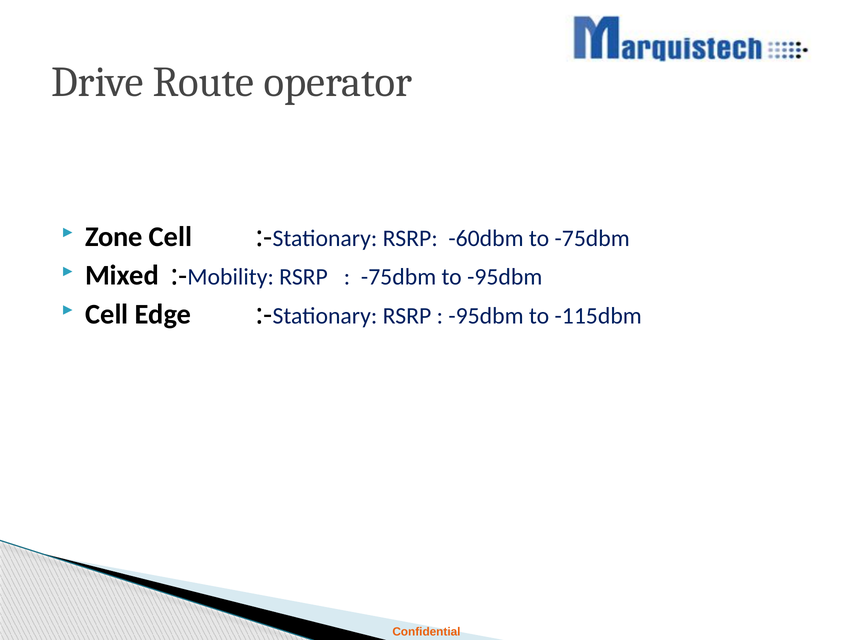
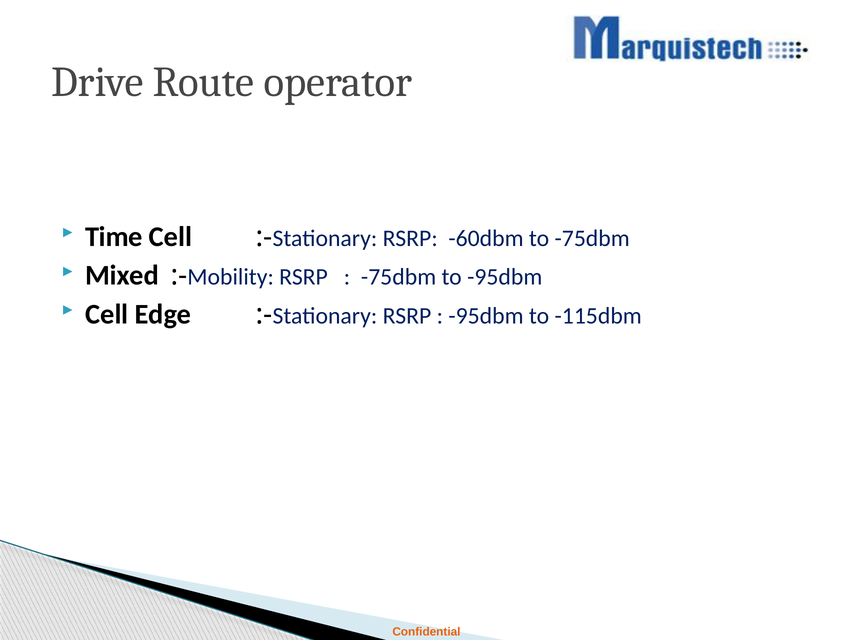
Zone: Zone -> Time
